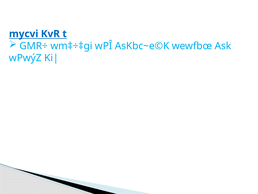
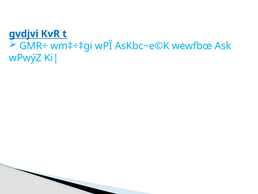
mycvi: mycvi -> gvdjvi
